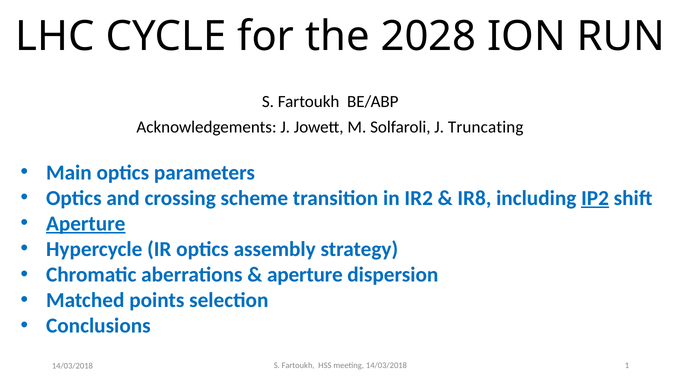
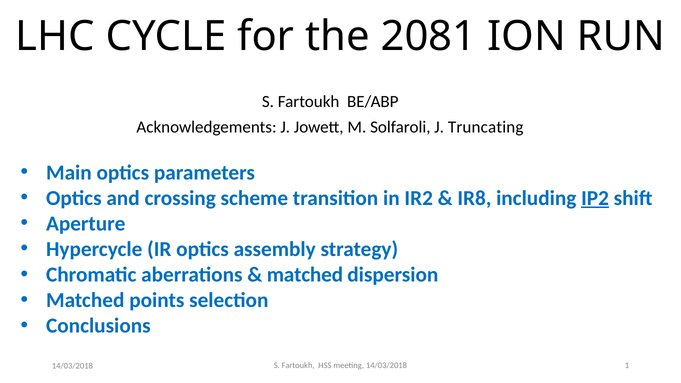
2028: 2028 -> 2081
Aperture at (86, 224) underline: present -> none
aperture at (305, 275): aperture -> matched
